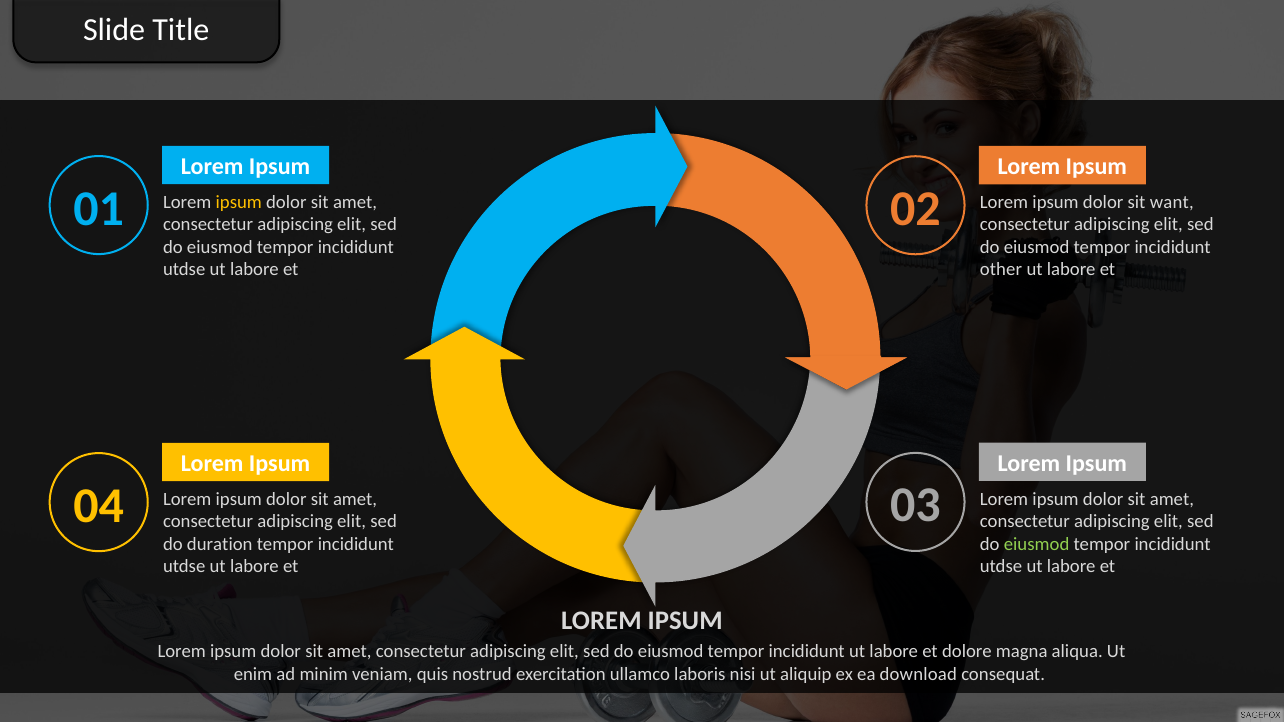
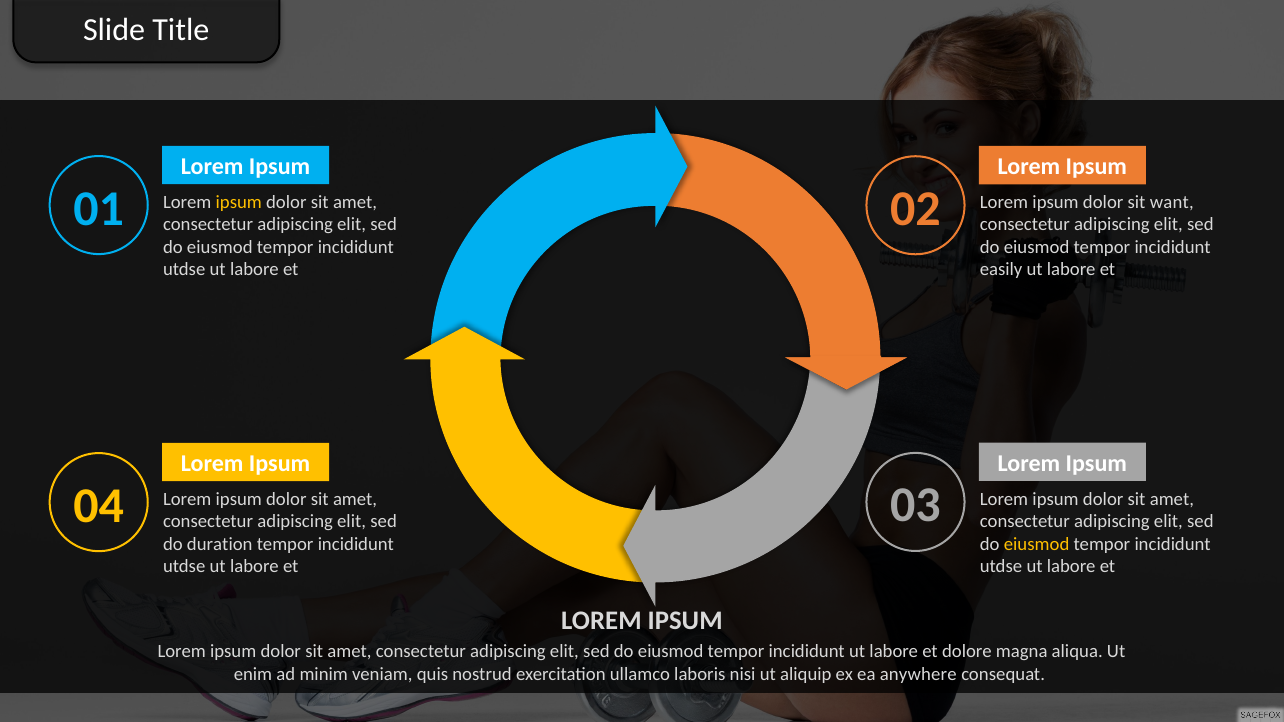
other: other -> easily
eiusmod at (1037, 544) colour: light green -> yellow
download: download -> anywhere
